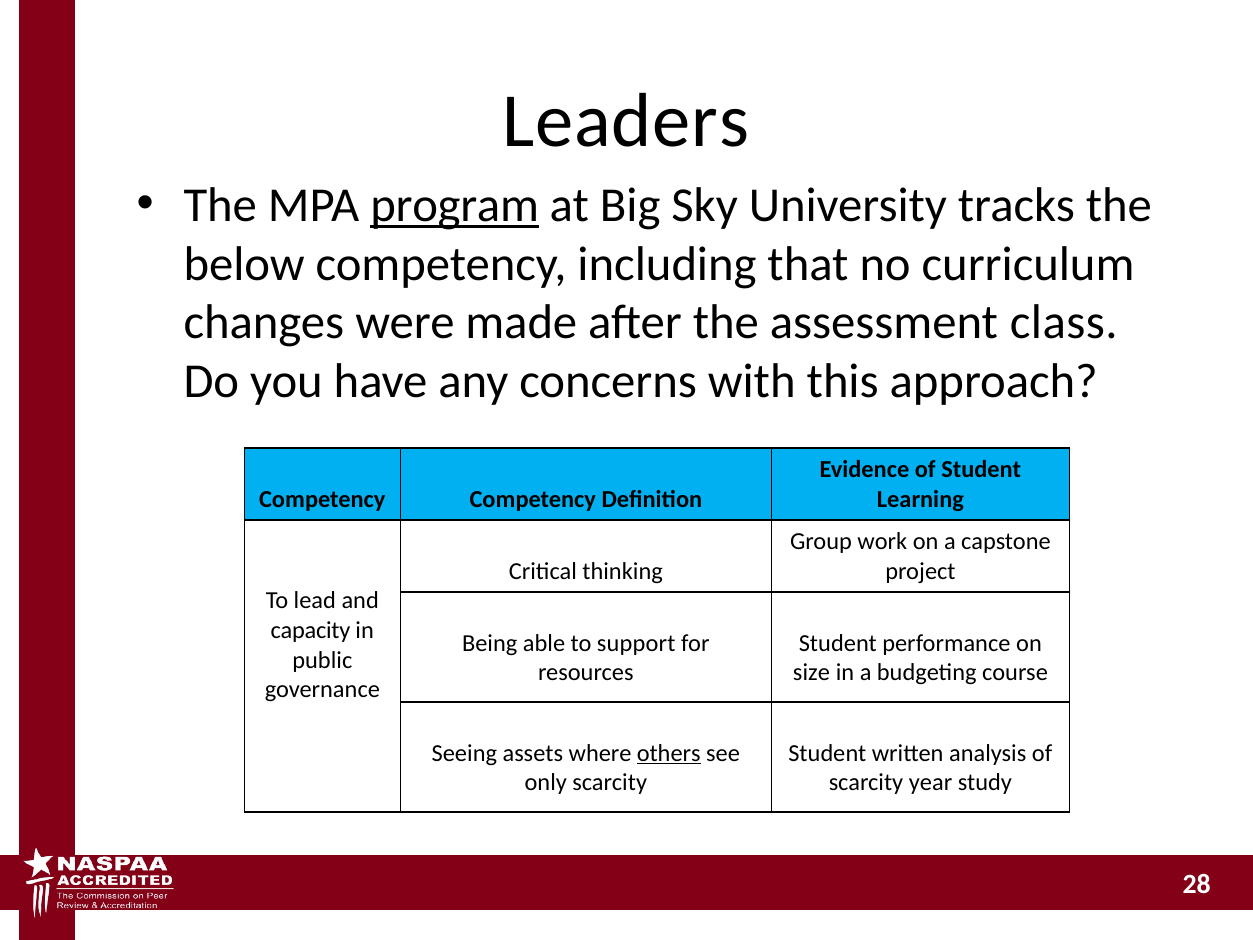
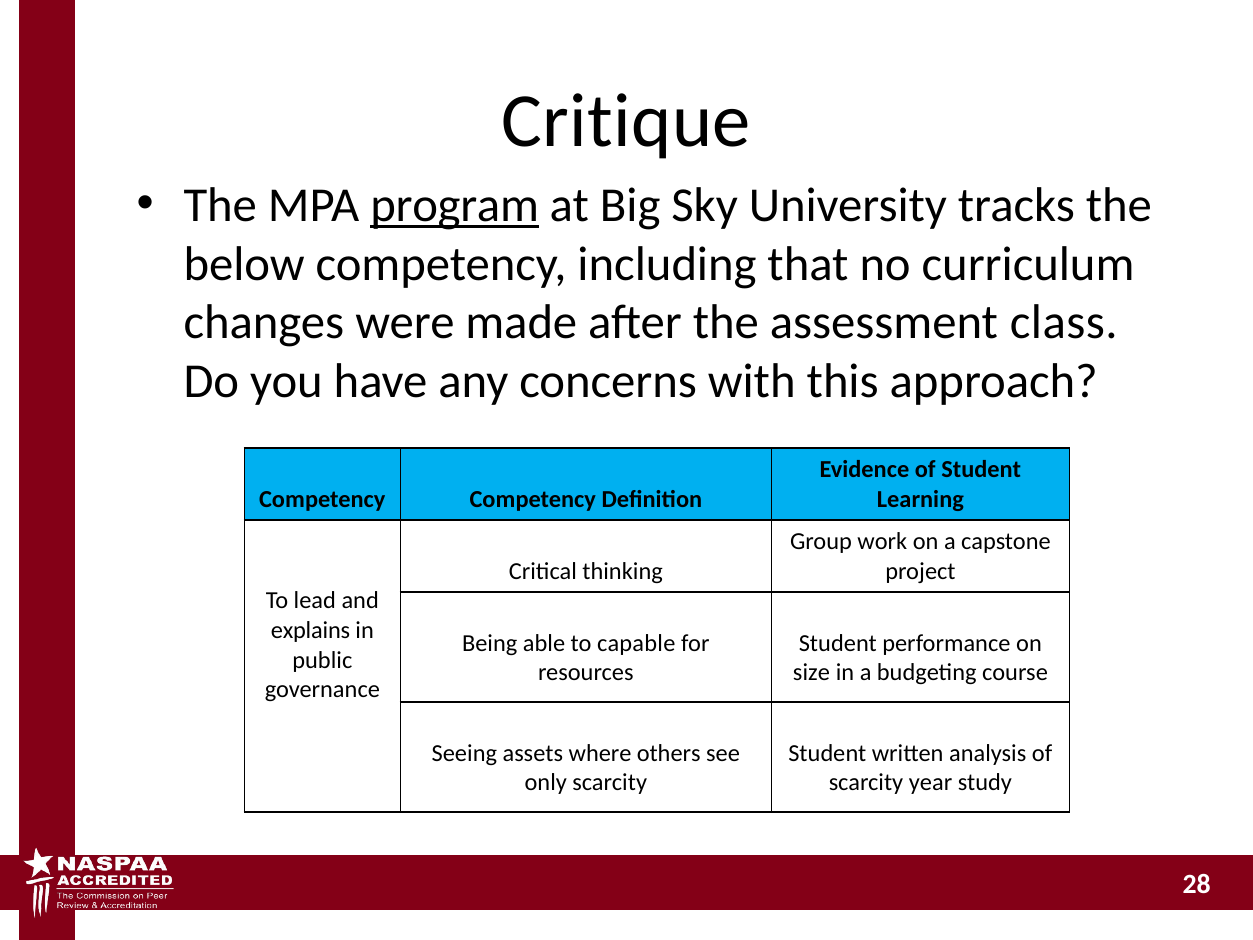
Leaders: Leaders -> Critique
capacity: capacity -> explains
support: support -> capable
others underline: present -> none
